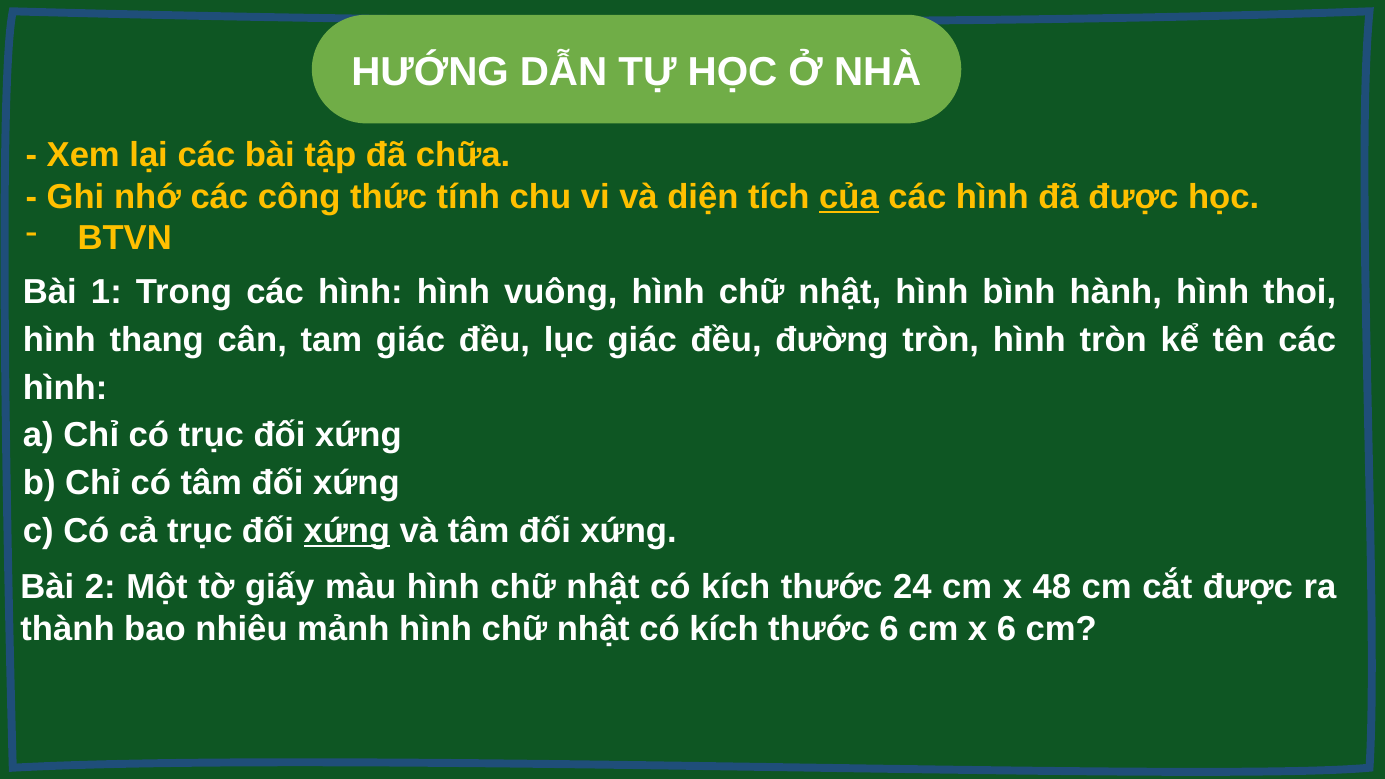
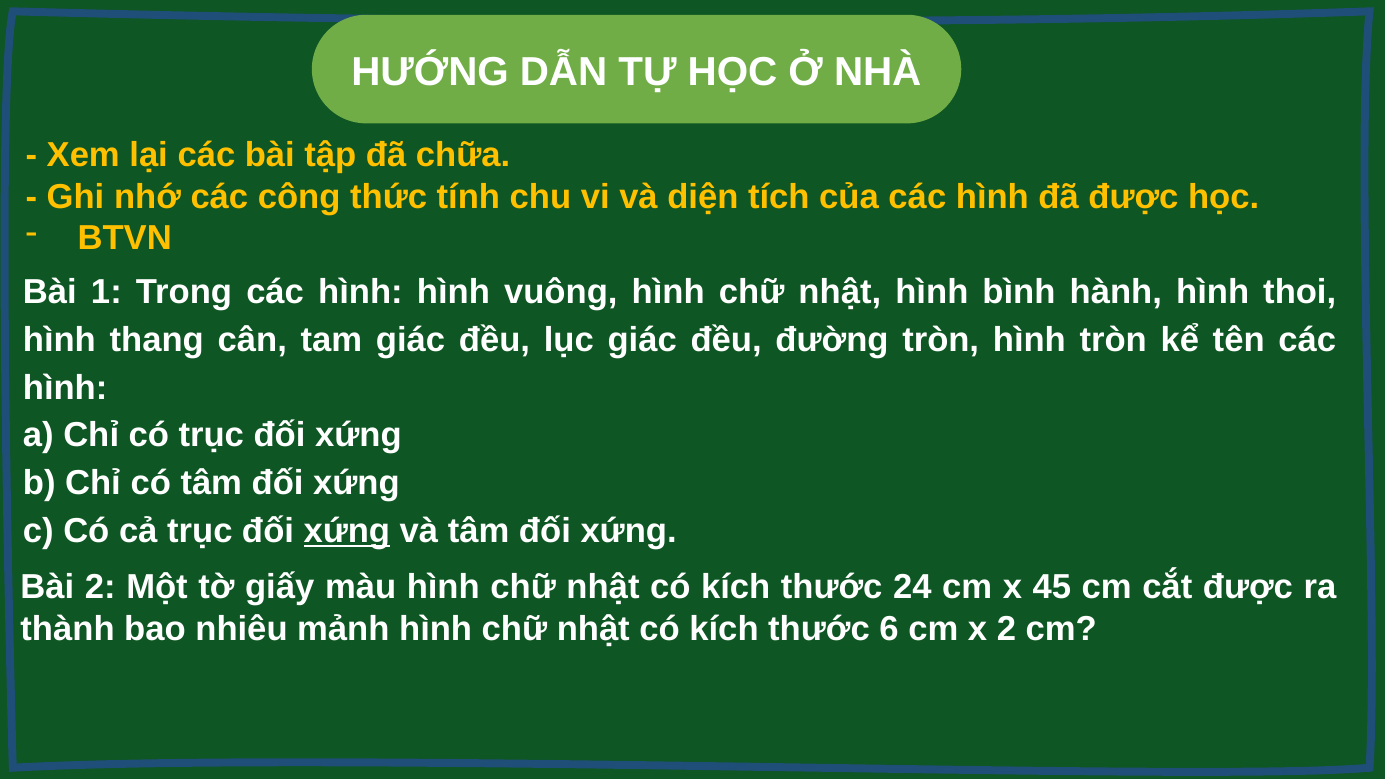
của underline: present -> none
48: 48 -> 45
x 6: 6 -> 2
